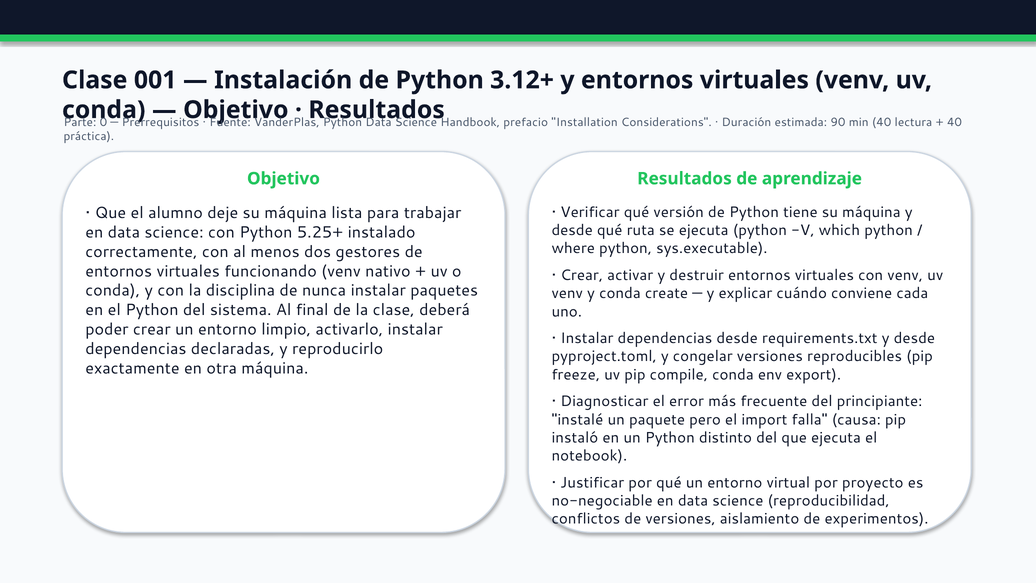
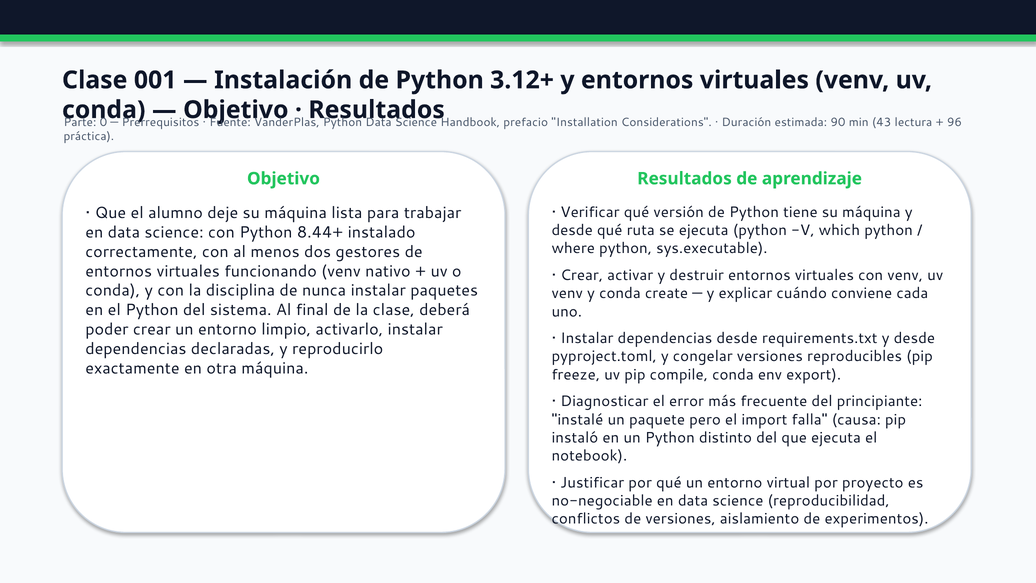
min 40: 40 -> 43
40 at (954, 122): 40 -> 96
5.25+: 5.25+ -> 8.44+
